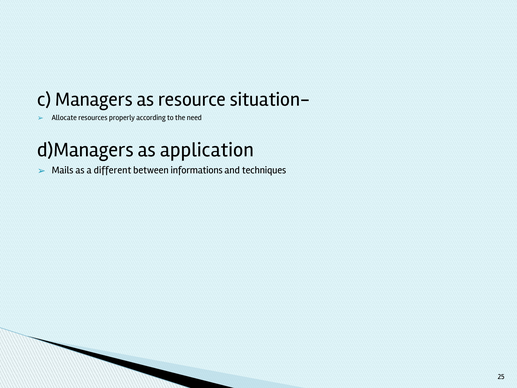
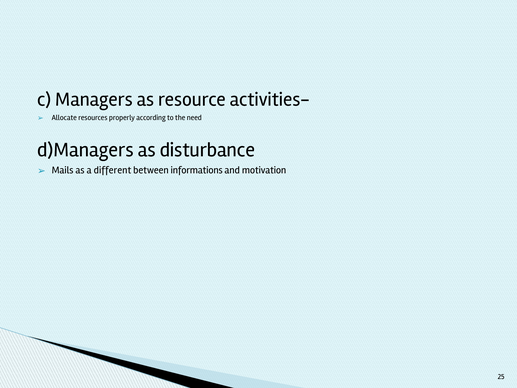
situation-: situation- -> activities-
application: application -> disturbance
techniques: techniques -> motivation
